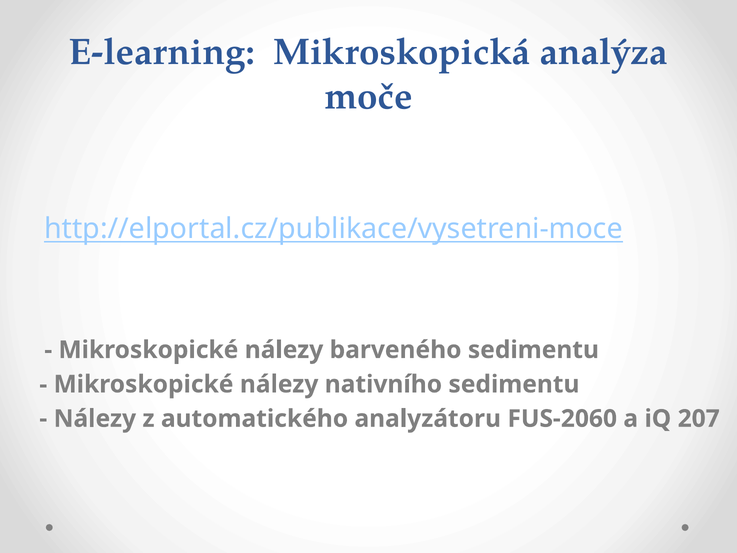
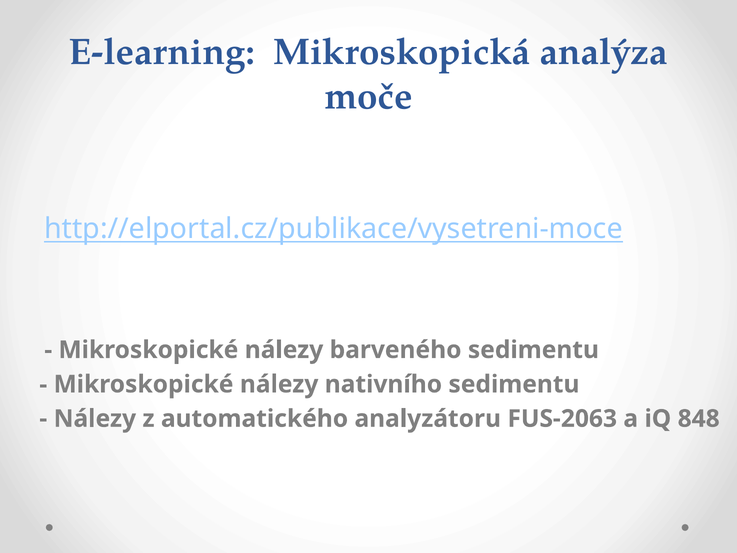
FUS-2060: FUS-2060 -> FUS-2063
207: 207 -> 848
